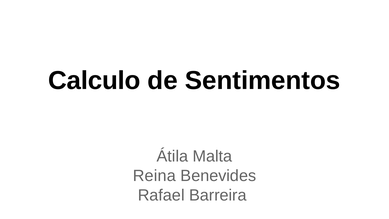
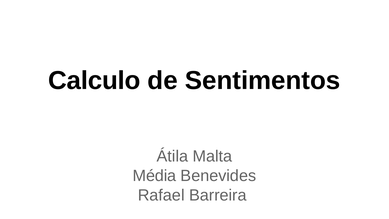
Reina: Reina -> Média
